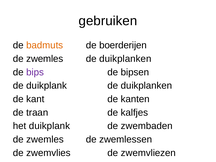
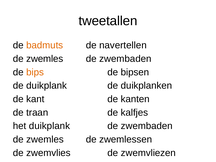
gebruiken: gebruiken -> tweetallen
boerderijen: boerderijen -> navertellen
duikplanken at (125, 59): duikplanken -> zwembaden
bips colour: purple -> orange
